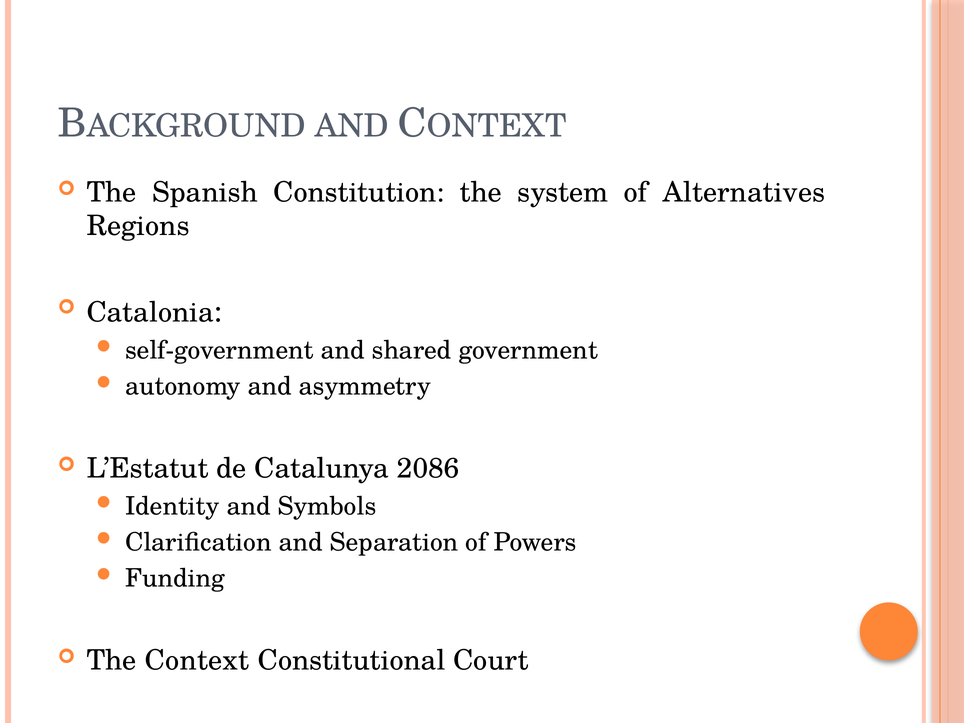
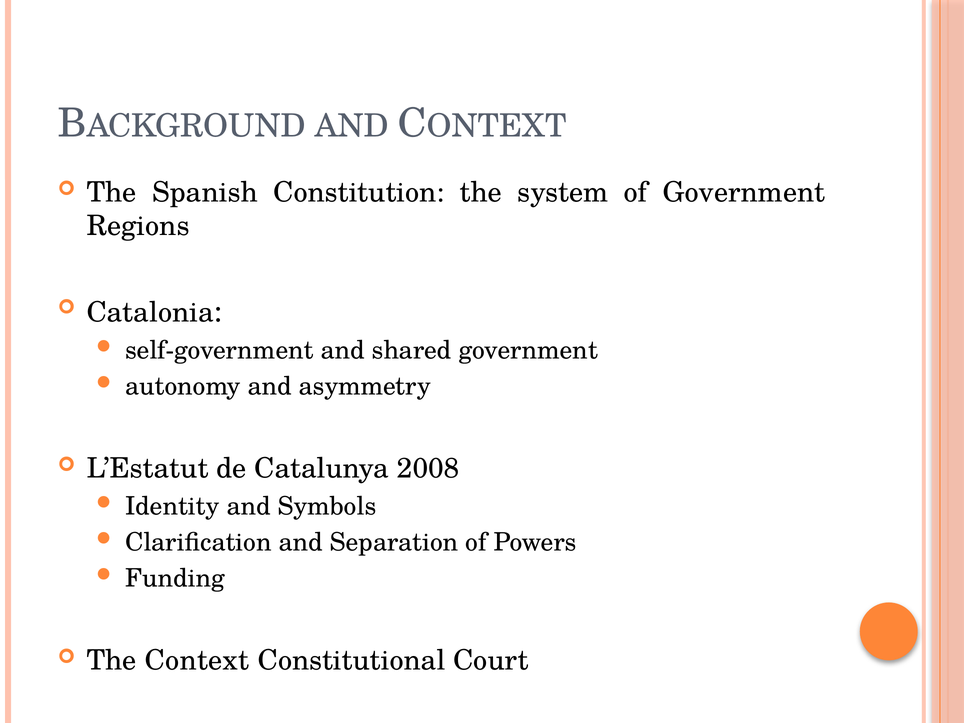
of Alternatives: Alternatives -> Government
2086: 2086 -> 2008
